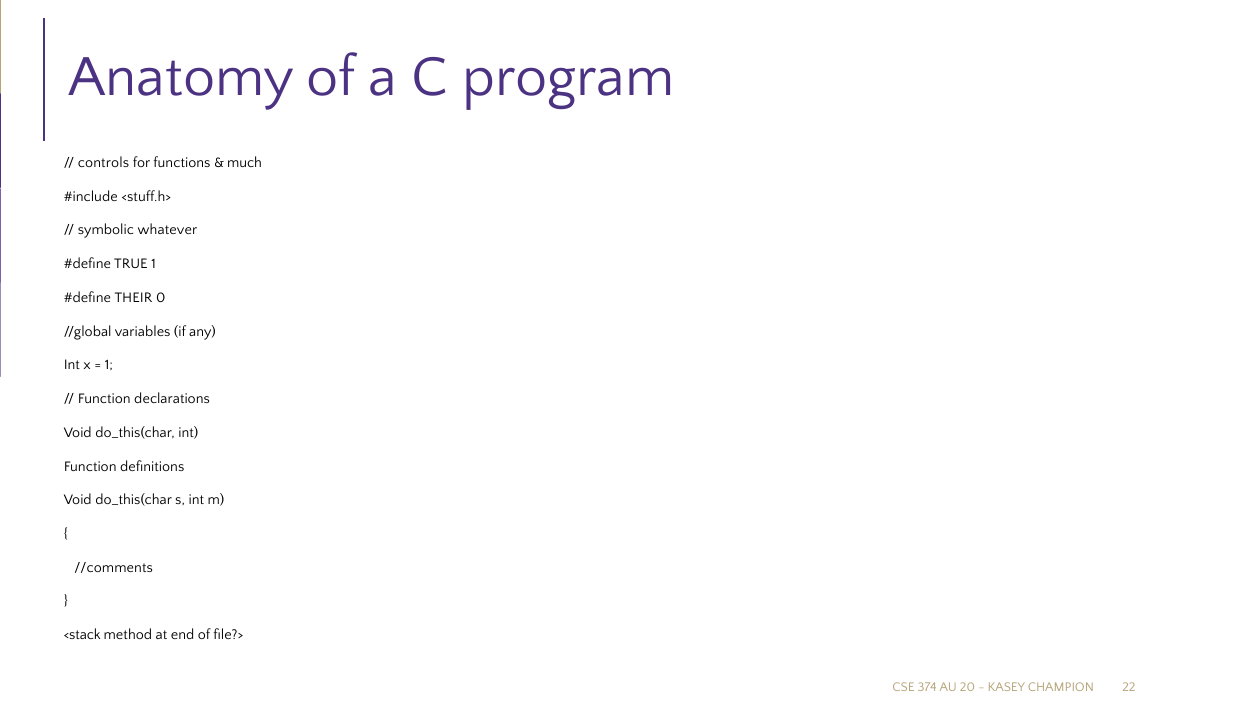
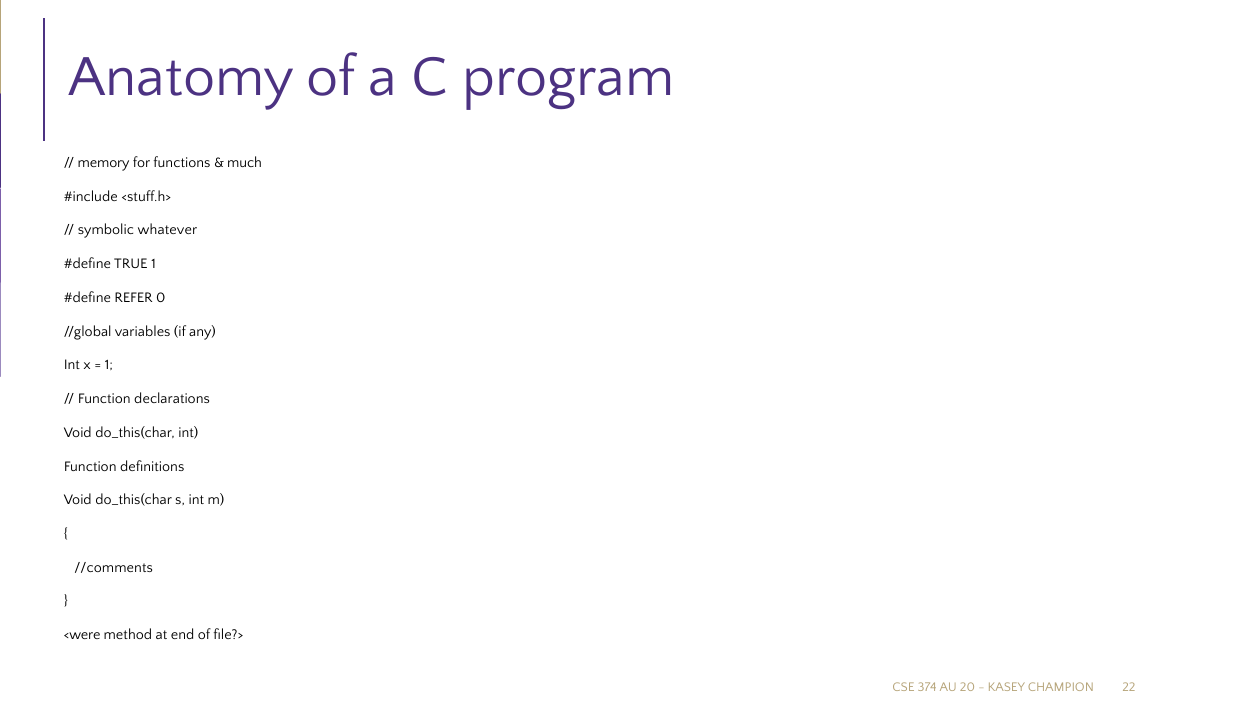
controls: controls -> memory
THEIR: THEIR -> REFER
<stack: <stack -> <were
